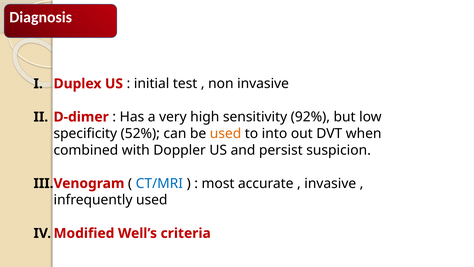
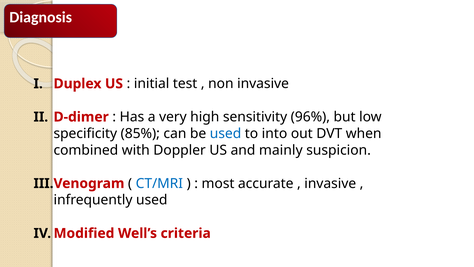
92%: 92% -> 96%
52%: 52% -> 85%
used at (226, 133) colour: orange -> blue
persist: persist -> mainly
